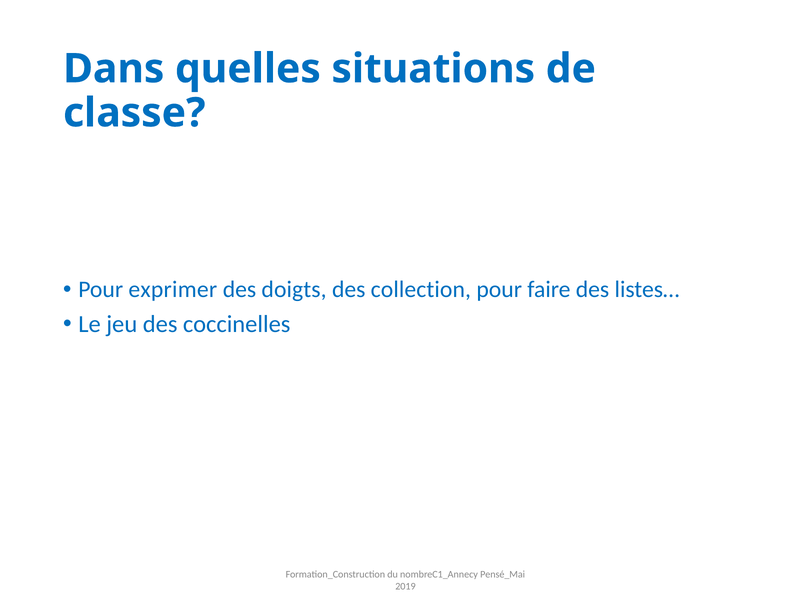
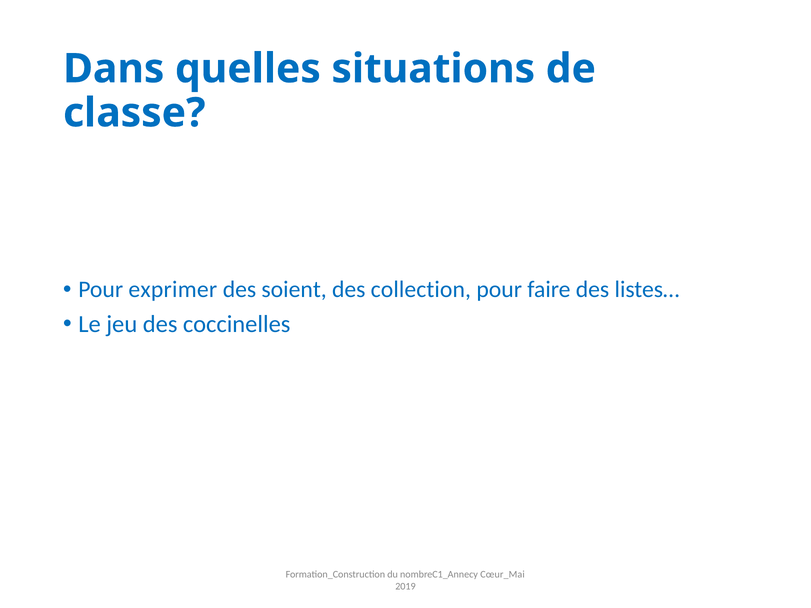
doigts: doigts -> soient
Pensé_Mai: Pensé_Mai -> Cœur_Mai
